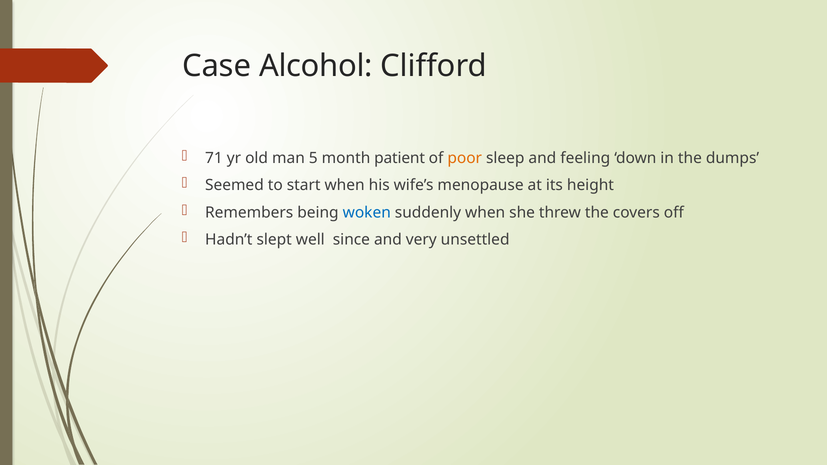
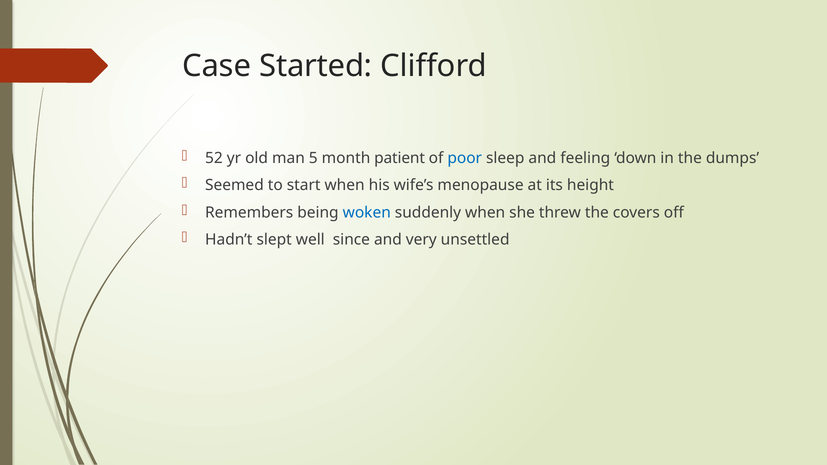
Alcohol: Alcohol -> Started
71: 71 -> 52
poor colour: orange -> blue
